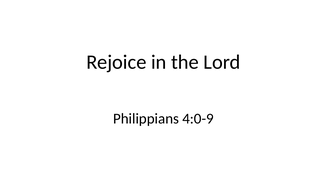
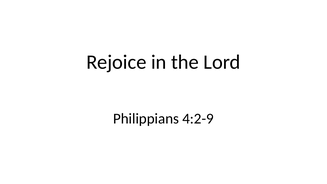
4:0-9: 4:0-9 -> 4:2-9
